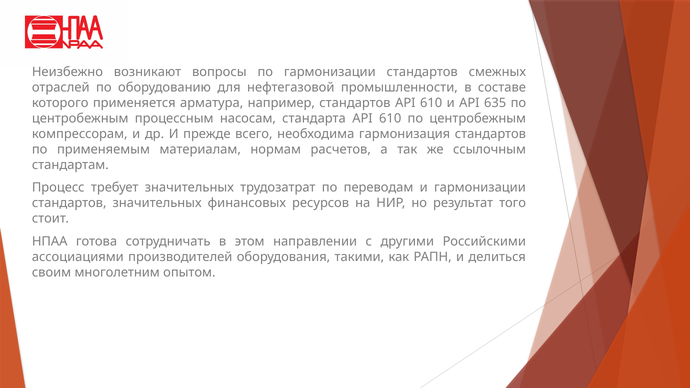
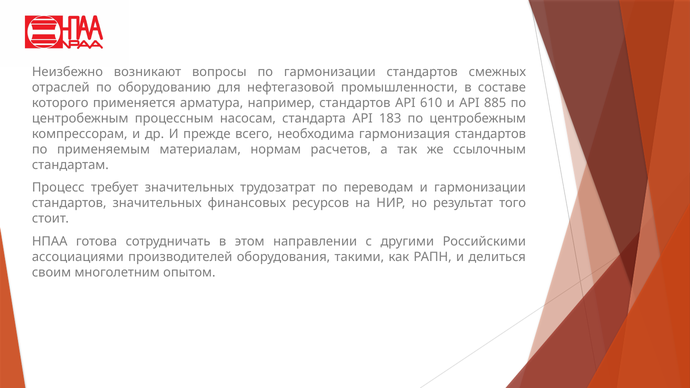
635: 635 -> 885
стандарта API 610: 610 -> 183
